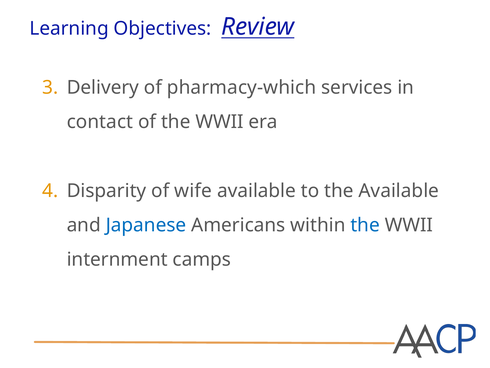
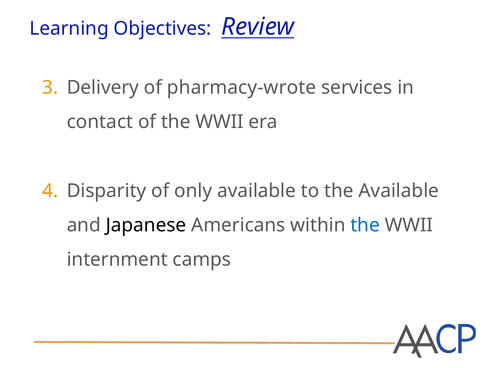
pharmacy-which: pharmacy-which -> pharmacy-wrote
wife: wife -> only
Japanese colour: blue -> black
